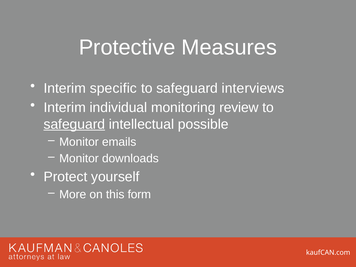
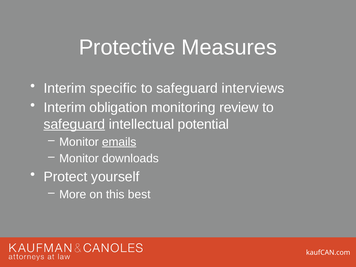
individual: individual -> obligation
possible: possible -> potential
emails underline: none -> present
form: form -> best
